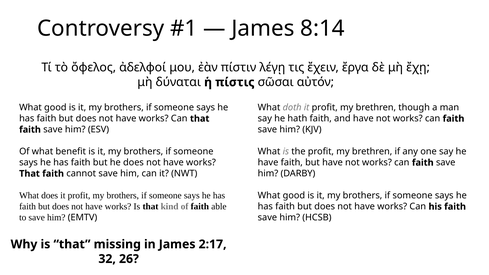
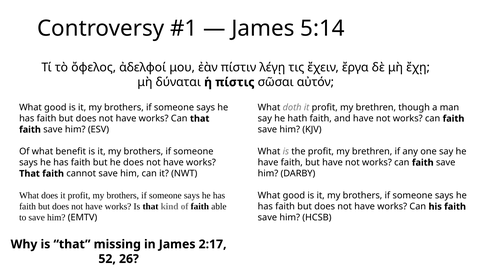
8:14: 8:14 -> 5:14
32: 32 -> 52
